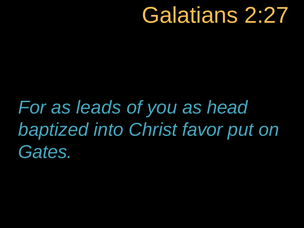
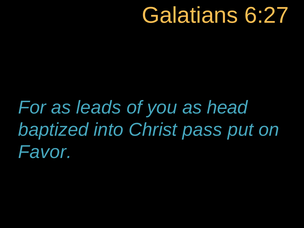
2:27: 2:27 -> 6:27
favor: favor -> pass
Gates: Gates -> Favor
